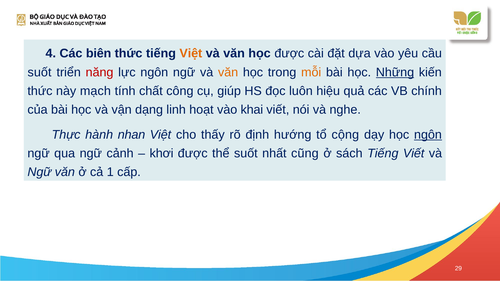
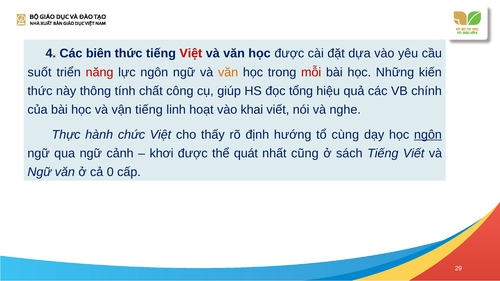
Việt at (191, 54) colour: orange -> red
mỗi colour: orange -> red
Những underline: present -> none
mạch: mạch -> thông
luôn: luôn -> tổng
vận dạng: dạng -> tiếng
nhan: nhan -> chức
cộng: cộng -> cùng
thể suốt: suốt -> quát
1: 1 -> 0
